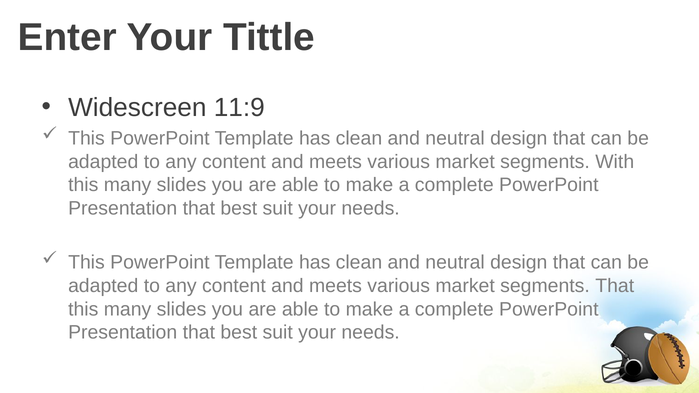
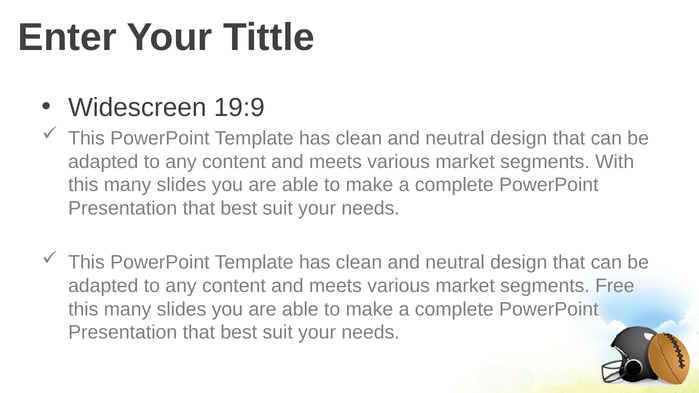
11:9: 11:9 -> 19:9
segments That: That -> Free
